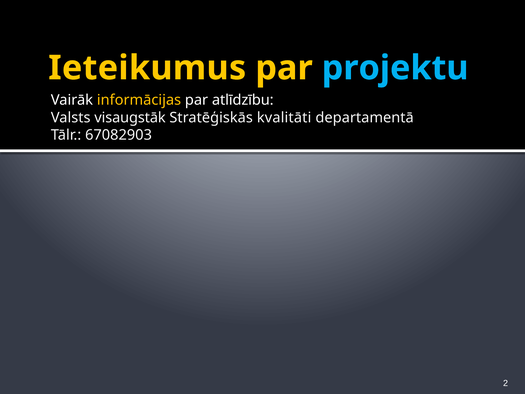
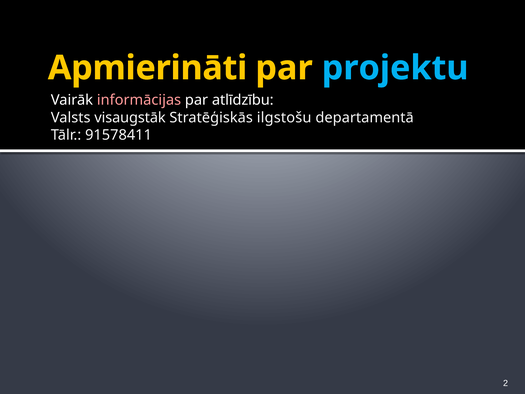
Ieteikumus: Ieteikumus -> Apmierināti
informācijas colour: yellow -> pink
kvalitāti: kvalitāti -> ilgstošu
67082903: 67082903 -> 91578411
